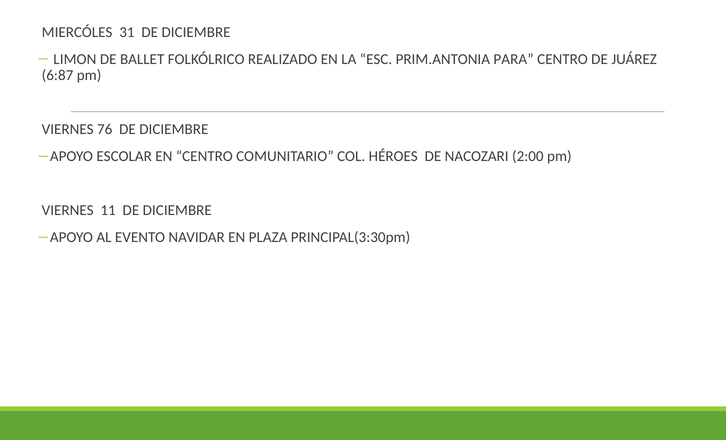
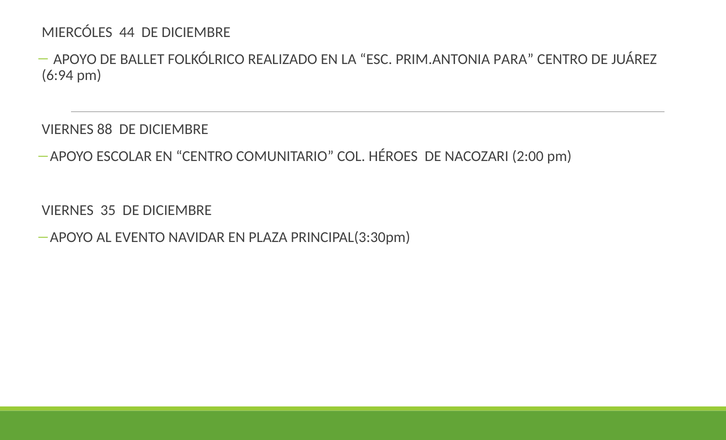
31: 31 -> 44
LIMON: LIMON -> APOYO
6:87: 6:87 -> 6:94
76: 76 -> 88
11: 11 -> 35
